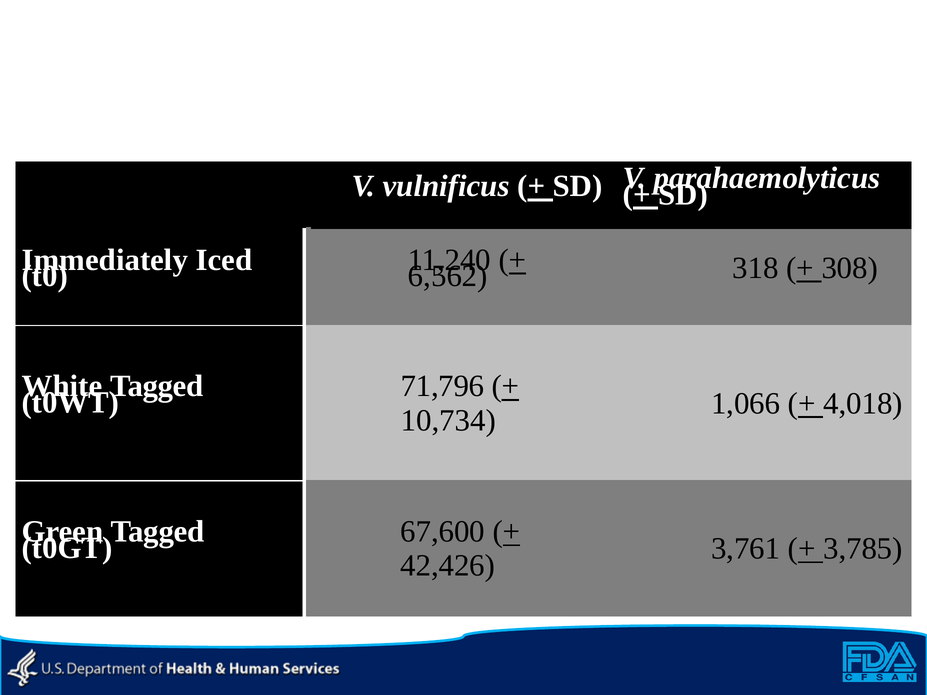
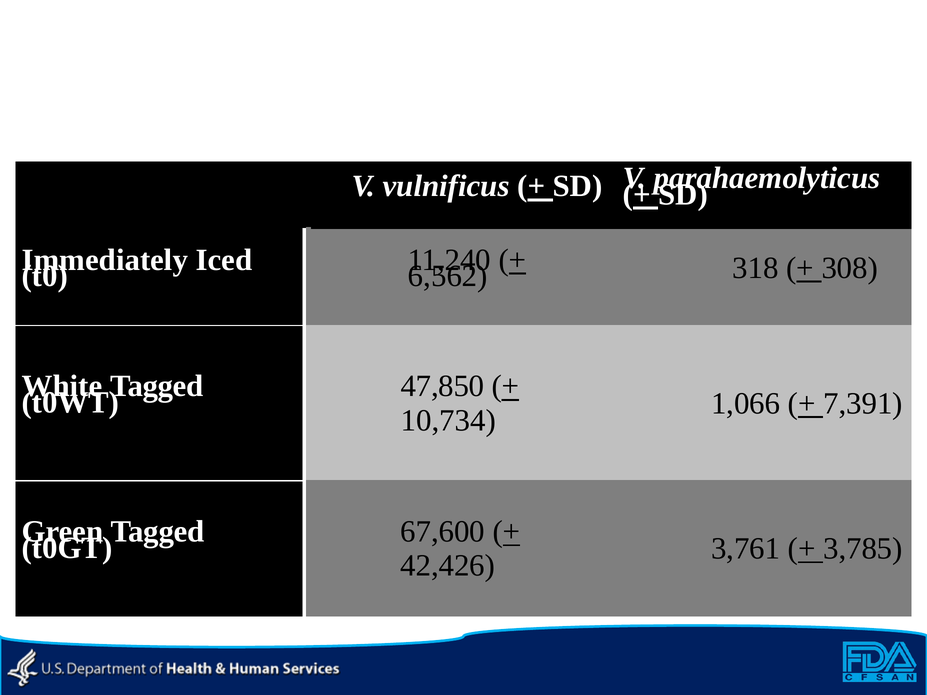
71,796: 71,796 -> 47,850
4,018: 4,018 -> 7,391
